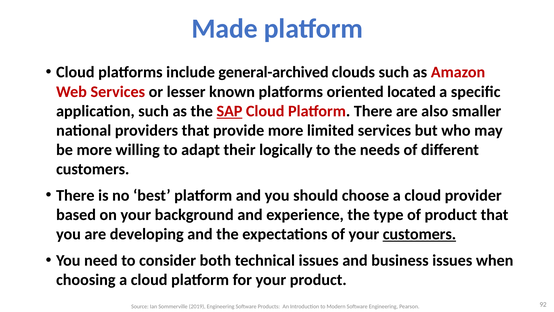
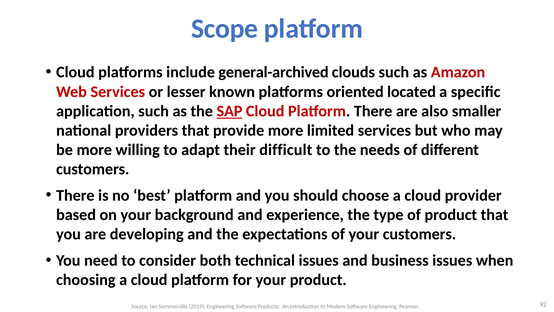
Made: Made -> Scope
logically: logically -> difficult
customers at (419, 234) underline: present -> none
